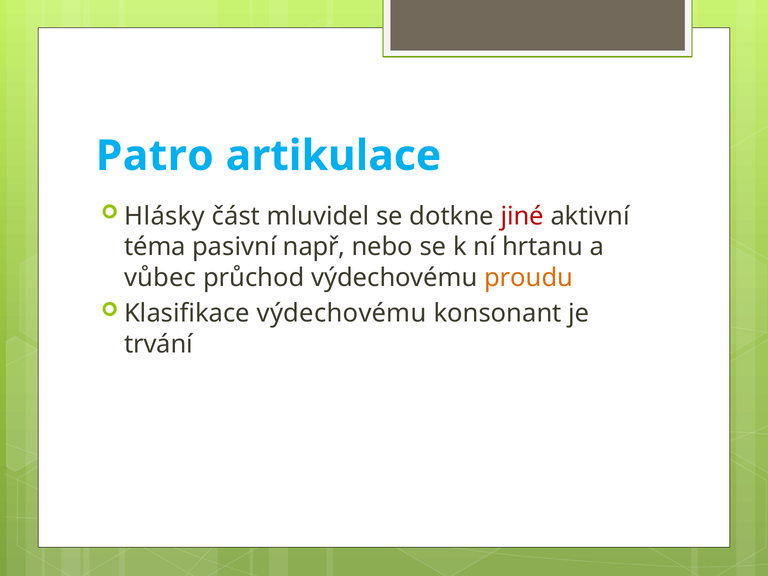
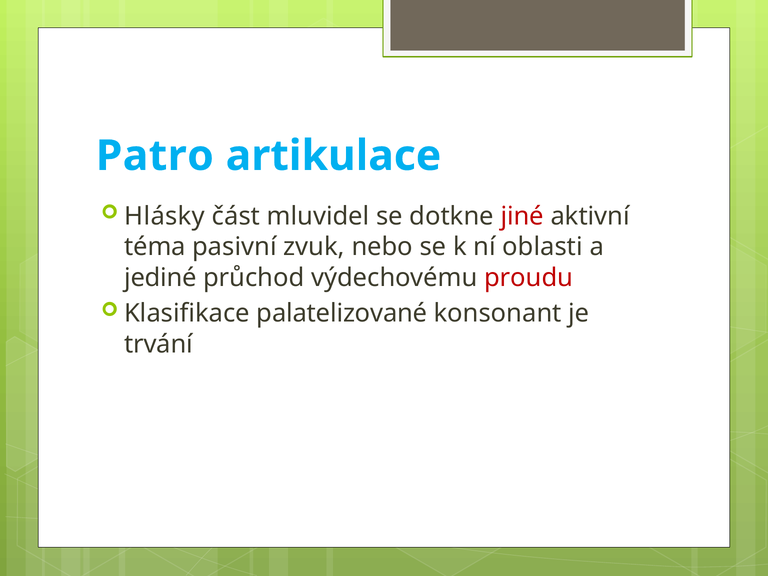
např: např -> zvuk
hrtanu: hrtanu -> oblasti
vůbec: vůbec -> jediné
proudu colour: orange -> red
Klasifikace výdechovému: výdechovému -> palatelizované
